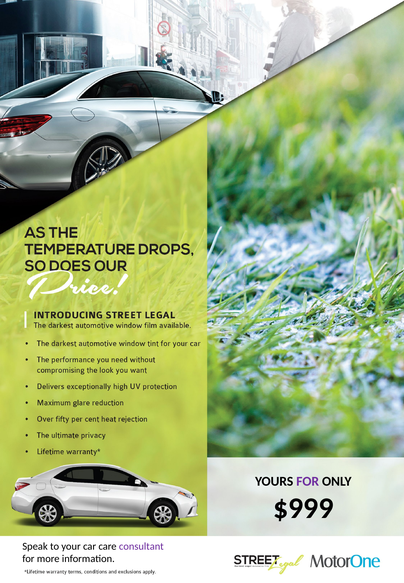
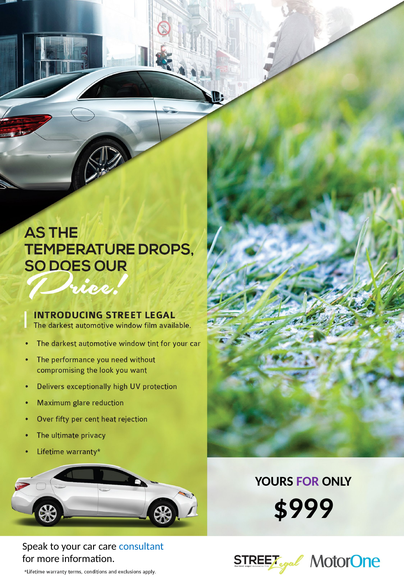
consultant colour: purple -> blue
